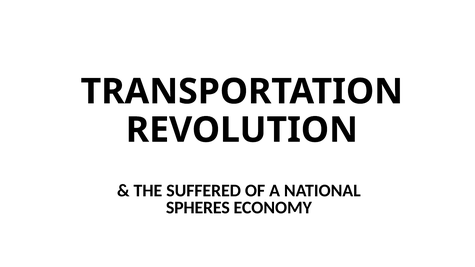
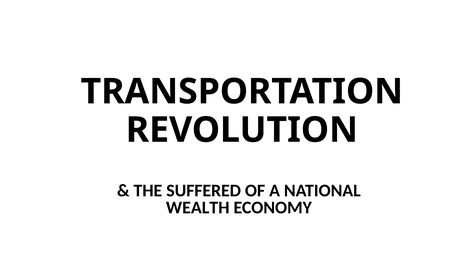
SPHERES: SPHERES -> WEALTH
